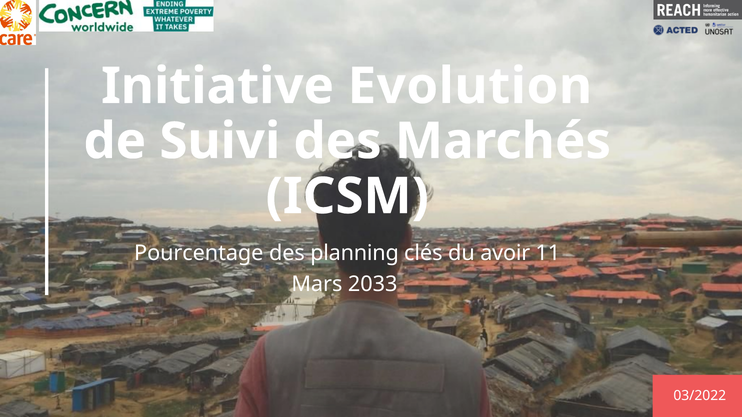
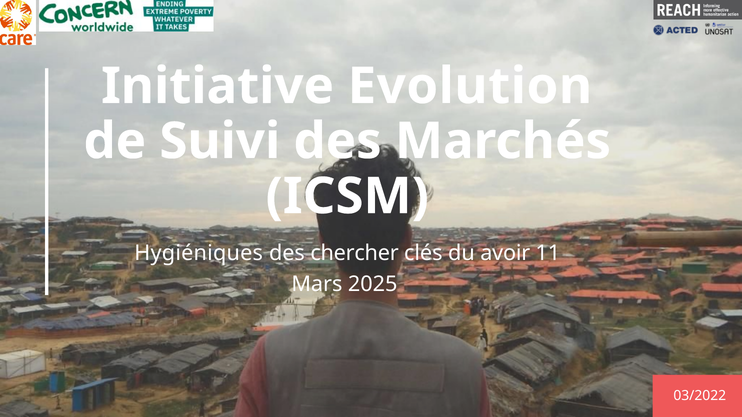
Pourcentage: Pourcentage -> Hygiéniques
planning: planning -> chercher
2033: 2033 -> 2025
